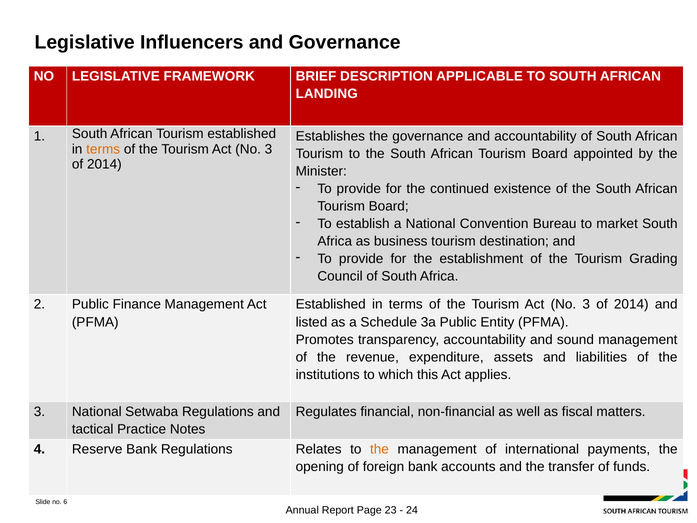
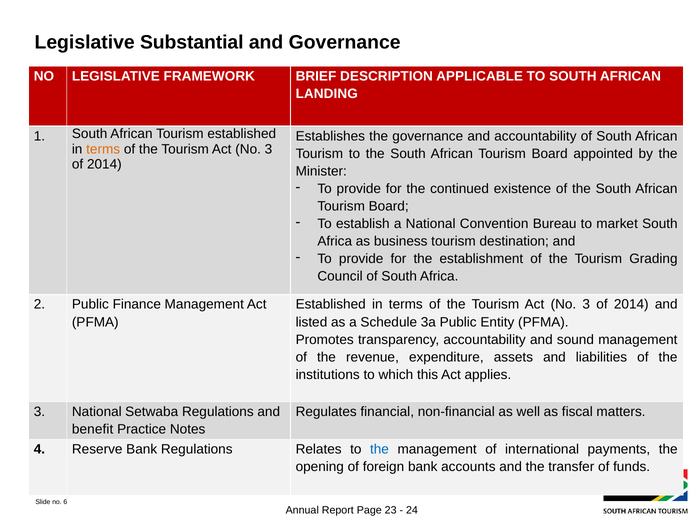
Influencers: Influencers -> Substantial
tactical: tactical -> benefit
the at (380, 449) colour: orange -> blue
